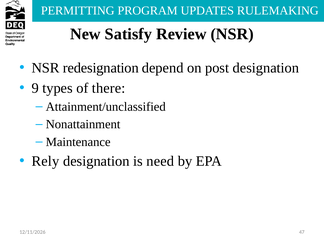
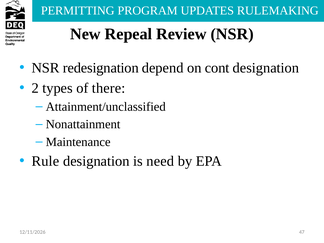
Satisfy: Satisfy -> Repeal
post: post -> cont
9: 9 -> 2
Rely: Rely -> Rule
